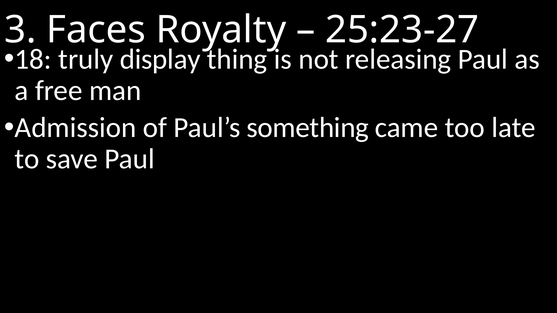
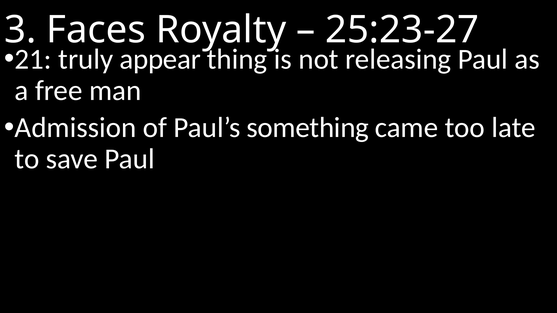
18: 18 -> 21
display: display -> appear
